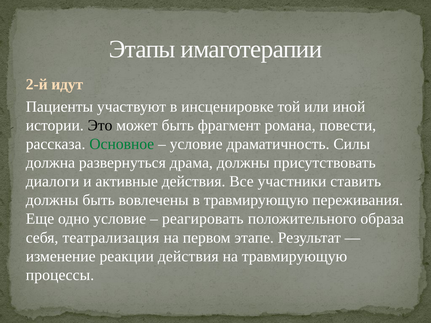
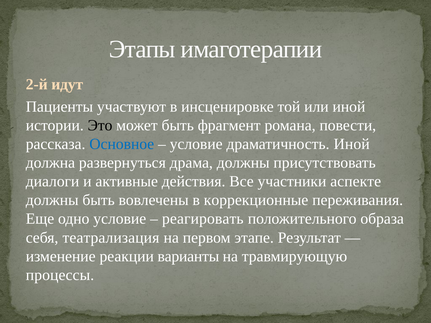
Основное colour: green -> blue
драматичность Силы: Силы -> Иной
ставить: ставить -> аспекте
в травмирующую: травмирующую -> коррекционные
реакции действия: действия -> варианты
